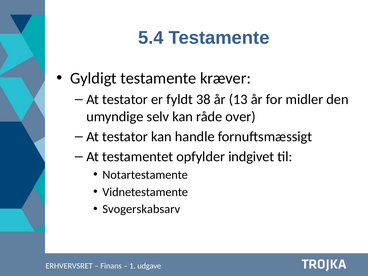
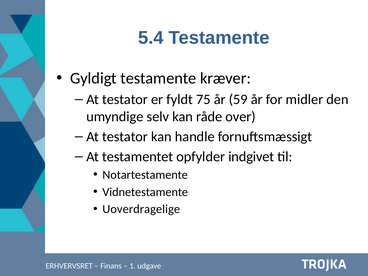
38: 38 -> 75
13: 13 -> 59
Svogerskabsarv: Svogerskabsarv -> Uoverdragelige
